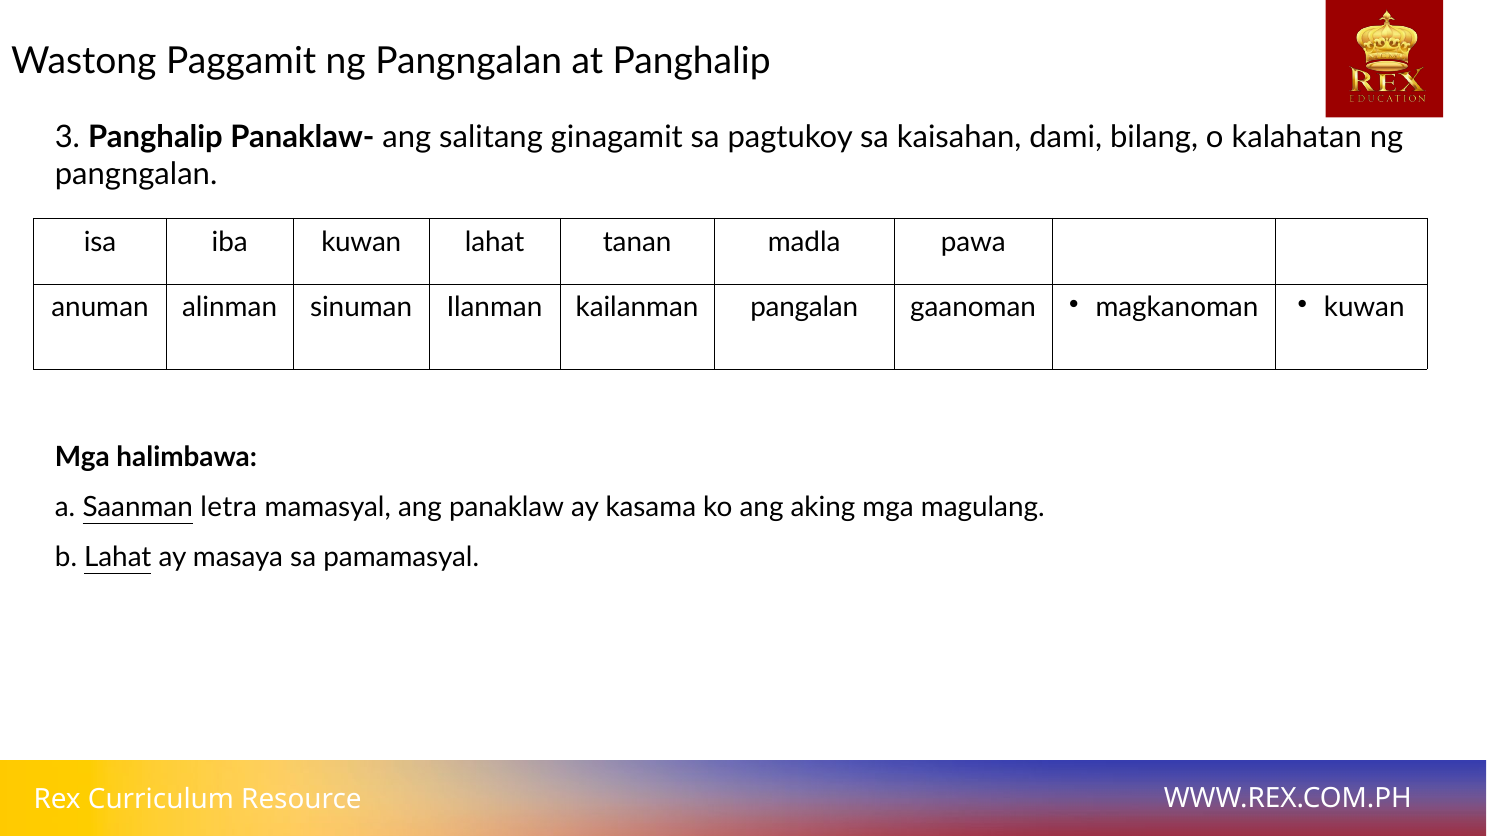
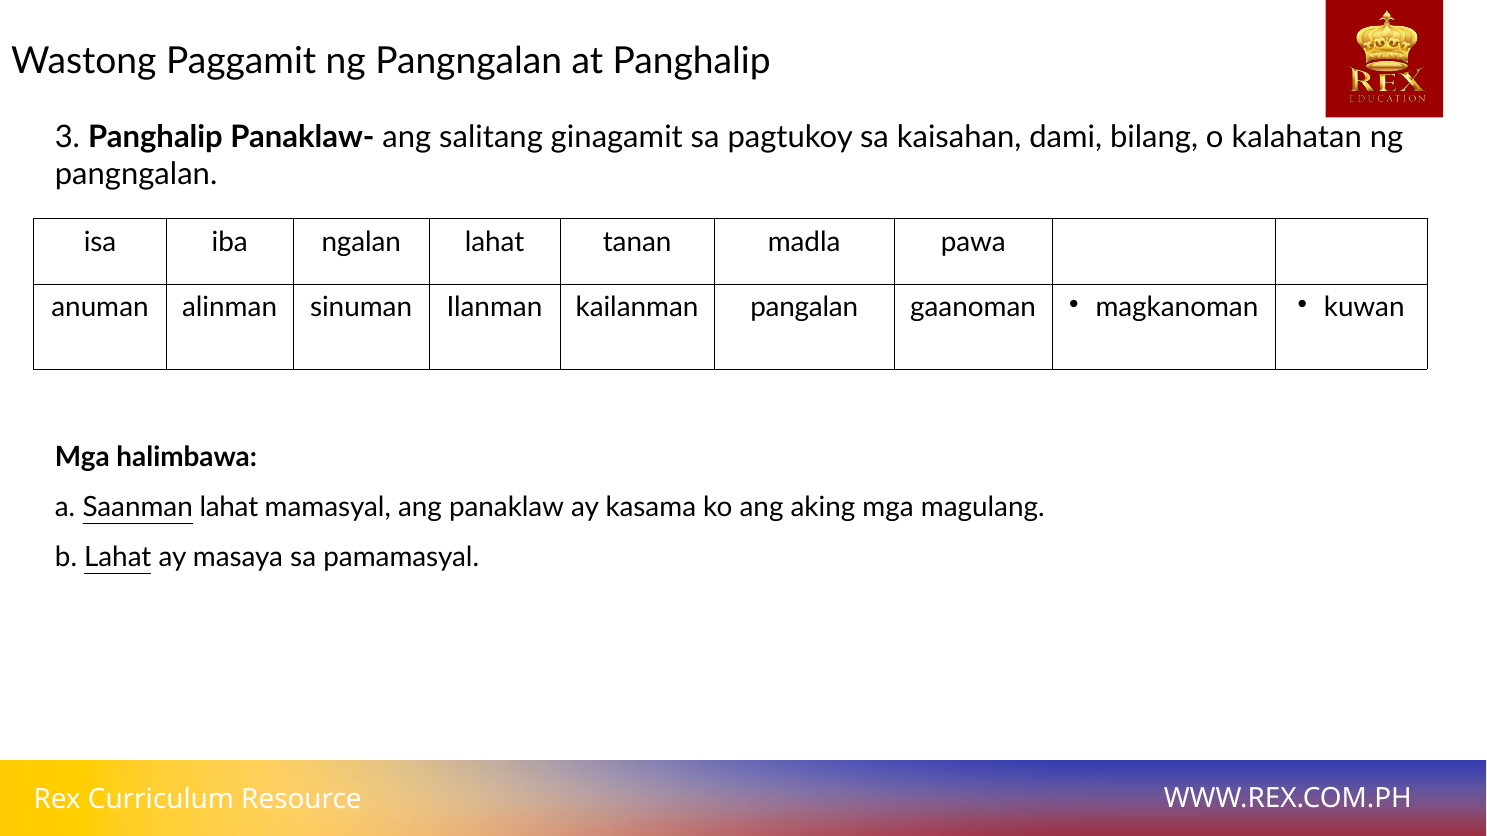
iba kuwan: kuwan -> ngalan
Saanman letra: letra -> lahat
